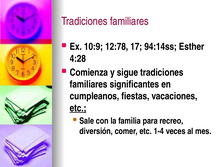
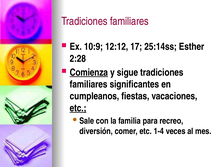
12:78: 12:78 -> 12:12
94:14ss: 94:14ss -> 25:14ss
4:28: 4:28 -> 2:28
Comienza underline: none -> present
